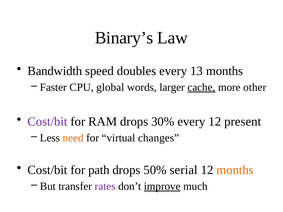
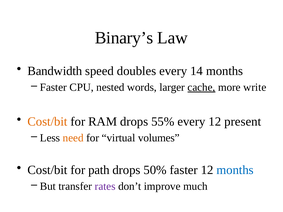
13: 13 -> 14
global: global -> nested
other: other -> write
Cost/bit at (47, 122) colour: purple -> orange
30%: 30% -> 55%
changes: changes -> volumes
50% serial: serial -> faster
months at (235, 170) colour: orange -> blue
improve underline: present -> none
